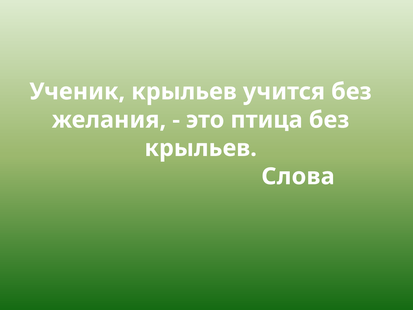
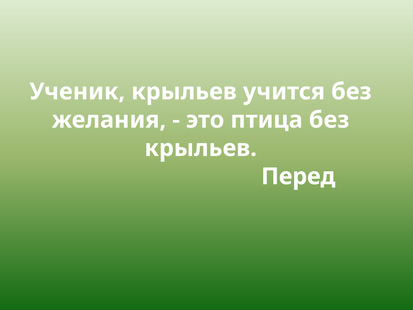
Слова: Слова -> Перед
